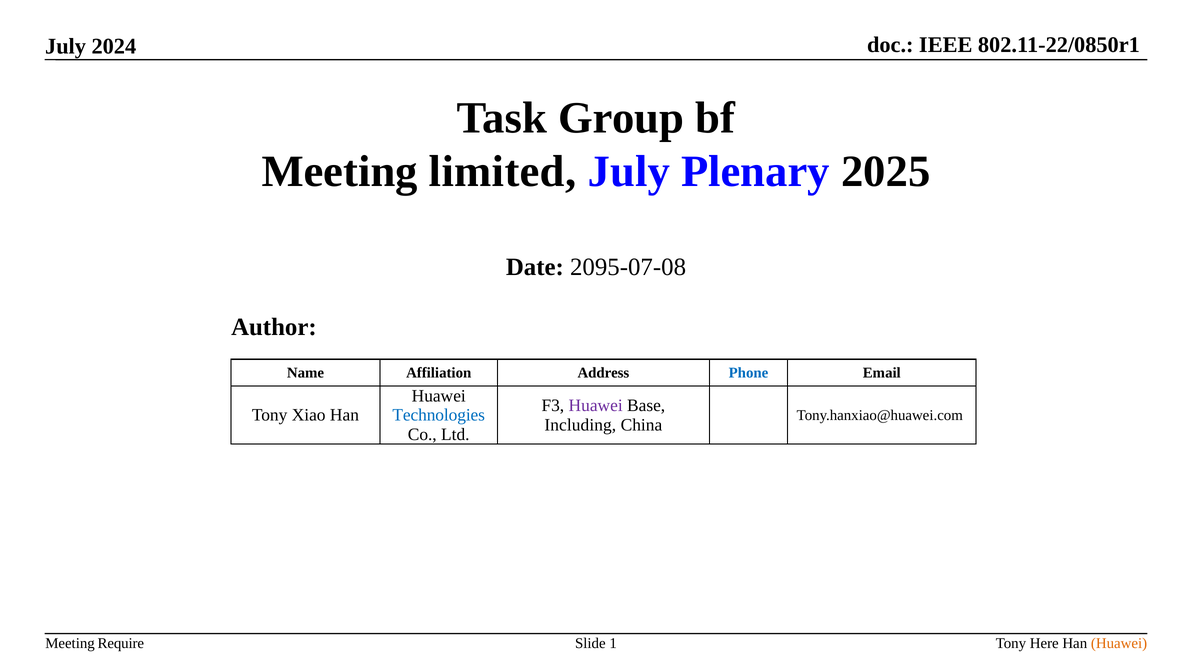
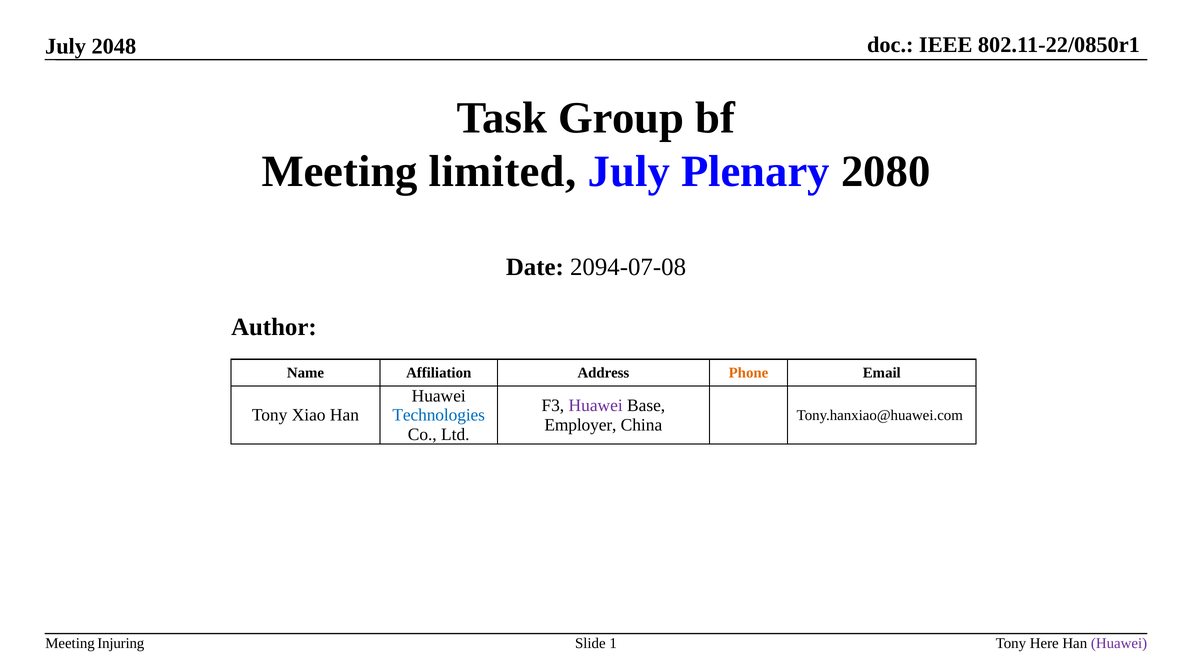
2024: 2024 -> 2048
2025: 2025 -> 2080
2095-07-08: 2095-07-08 -> 2094-07-08
Phone colour: blue -> orange
Including: Including -> Employer
Require: Require -> Injuring
Huawei at (1119, 643) colour: orange -> purple
